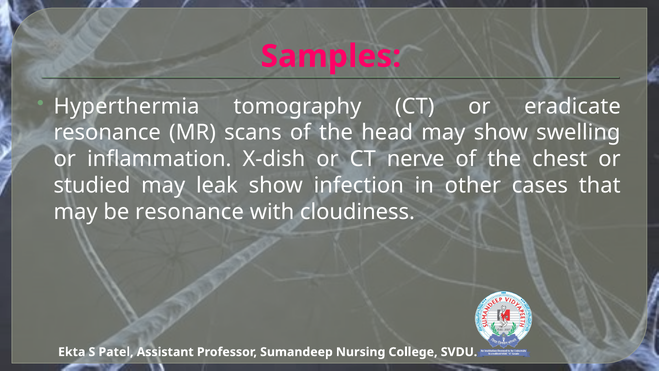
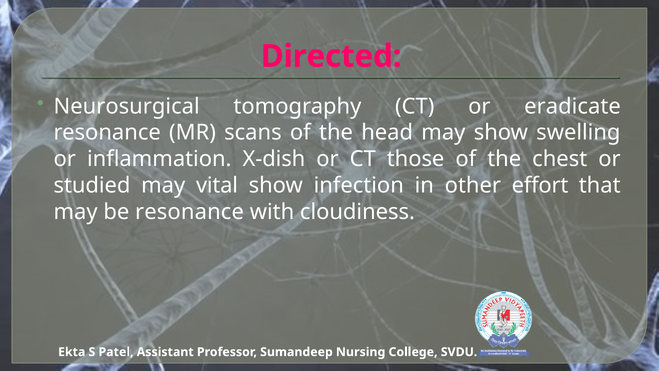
Samples: Samples -> Directed
Hyperthermia: Hyperthermia -> Neurosurgical
nerve: nerve -> those
leak: leak -> vital
cases: cases -> effort
